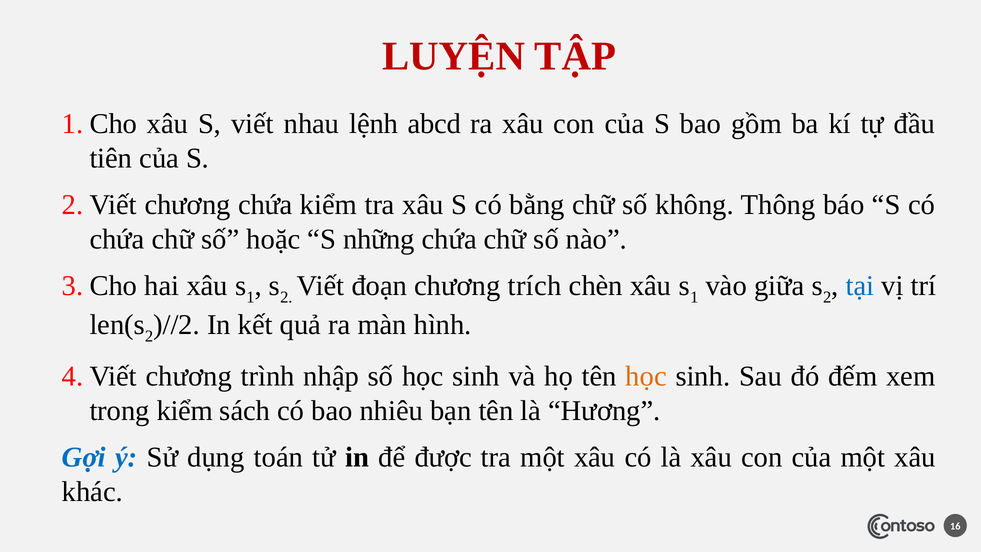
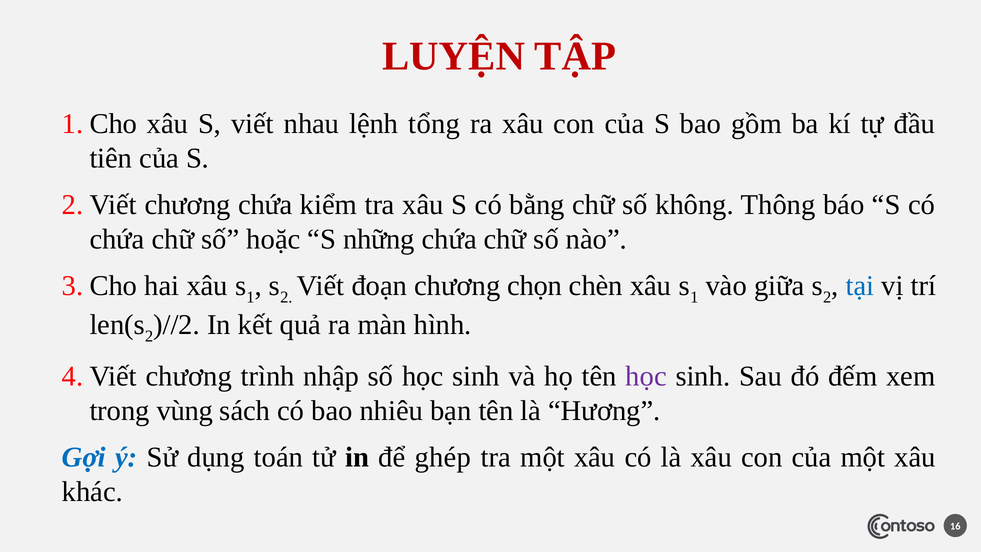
abcd: abcd -> tổng
trích: trích -> chọn
học at (646, 376) colour: orange -> purple
trong kiểm: kiểm -> vùng
được: được -> ghép
